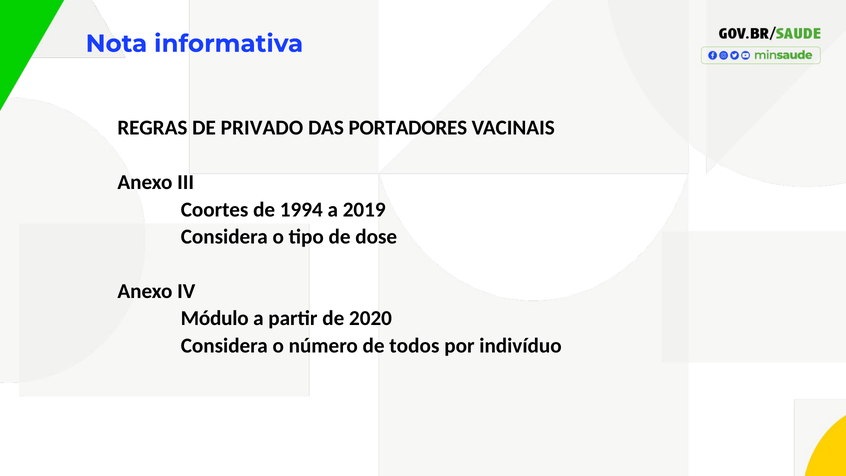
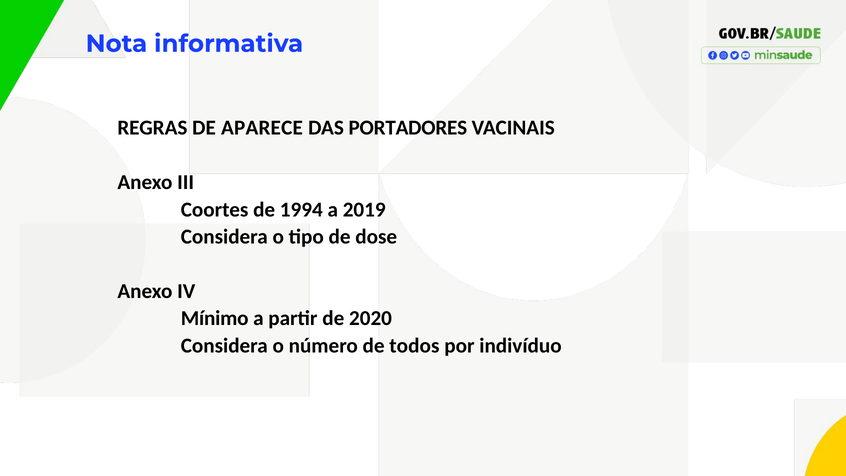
PRIVADO: PRIVADO -> APARECE
Módulo: Módulo -> Mínimo
